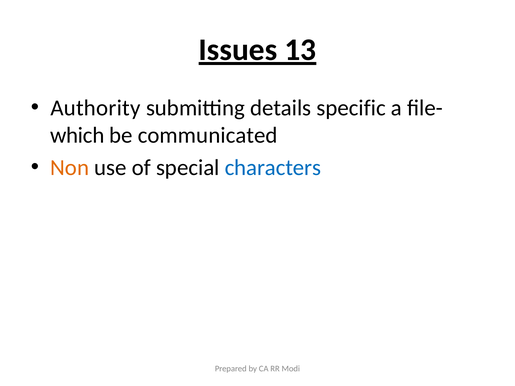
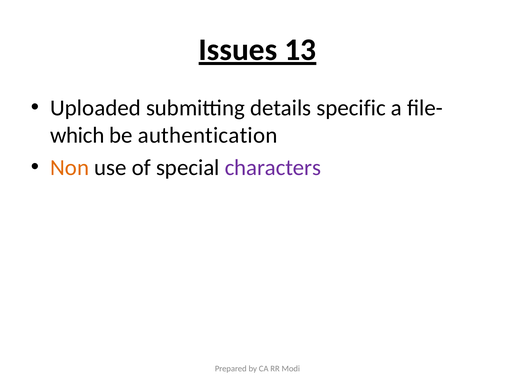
Authority: Authority -> Uploaded
communicated: communicated -> authentication
characters colour: blue -> purple
